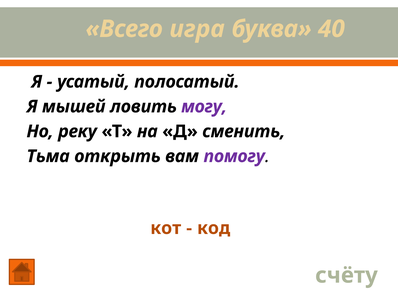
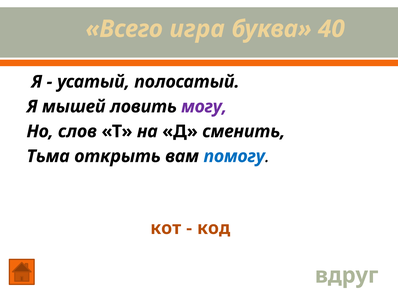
реку: реку -> слов
помогу colour: purple -> blue
счёту: счёту -> вдруг
